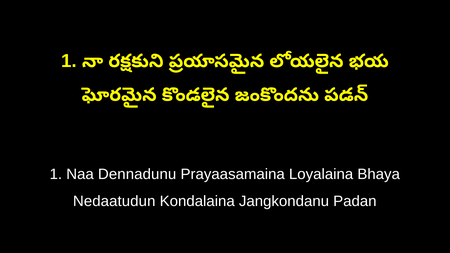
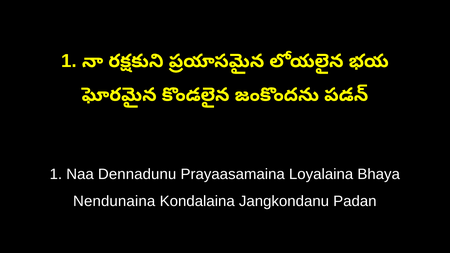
Nedaatudun: Nedaatudun -> Nendunaina
